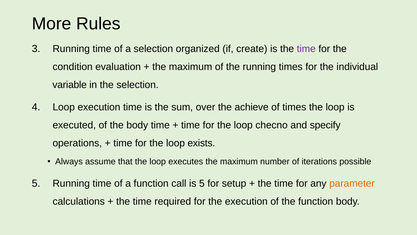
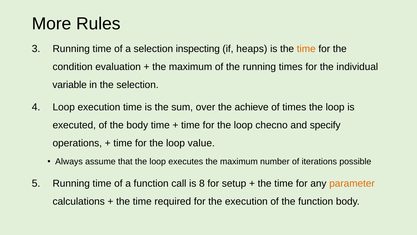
organized: organized -> inspecting
create: create -> heaps
time at (306, 49) colour: purple -> orange
exists: exists -> value
is 5: 5 -> 8
